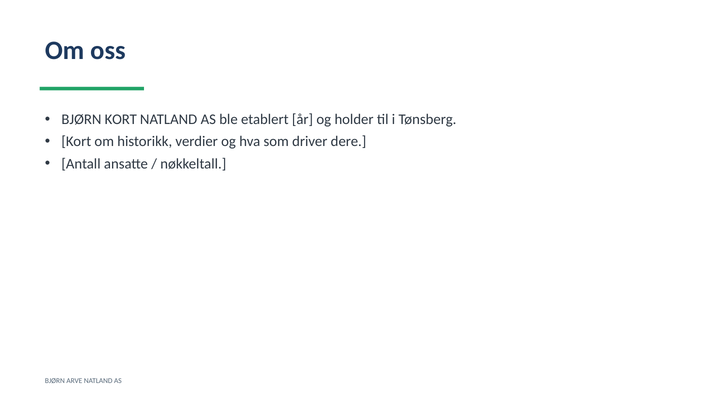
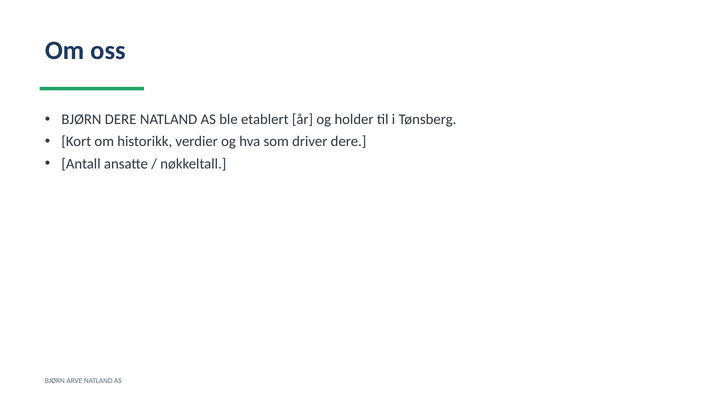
BJØRN KORT: KORT -> DERE
